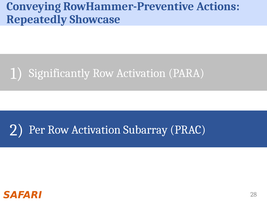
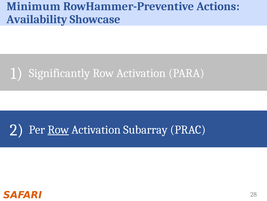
Conveying: Conveying -> Minimum
Repeatedly: Repeatedly -> Availability
Row at (58, 129) underline: none -> present
